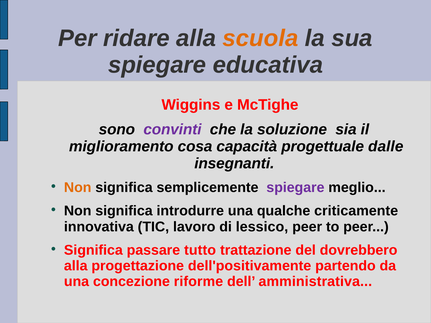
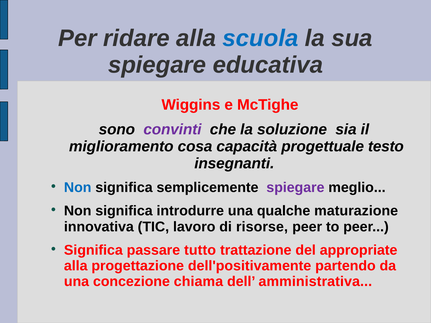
scuola colour: orange -> blue
dalle: dalle -> testo
Non at (78, 188) colour: orange -> blue
criticamente: criticamente -> maturazione
lessico: lessico -> risorse
dovrebbero: dovrebbero -> appropriate
riforme: riforme -> chiama
